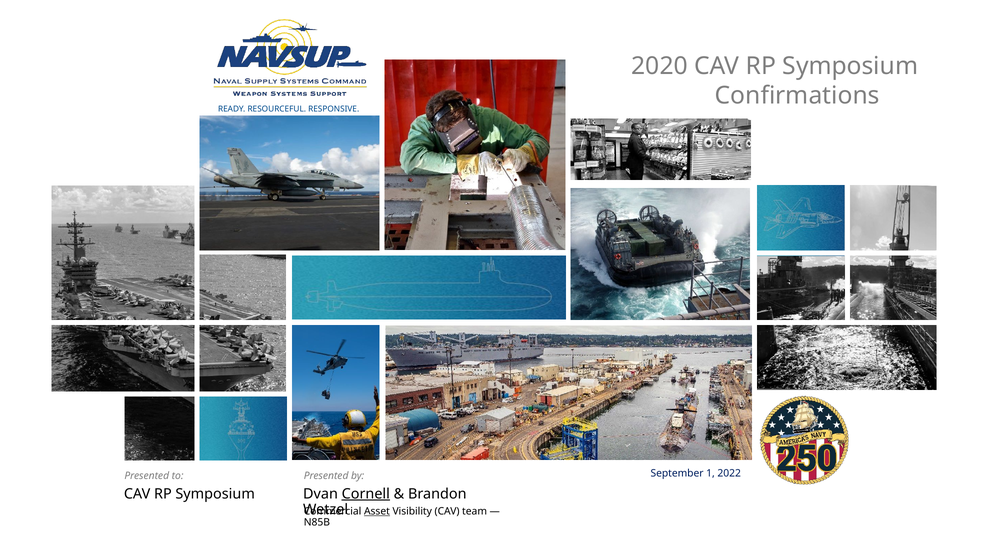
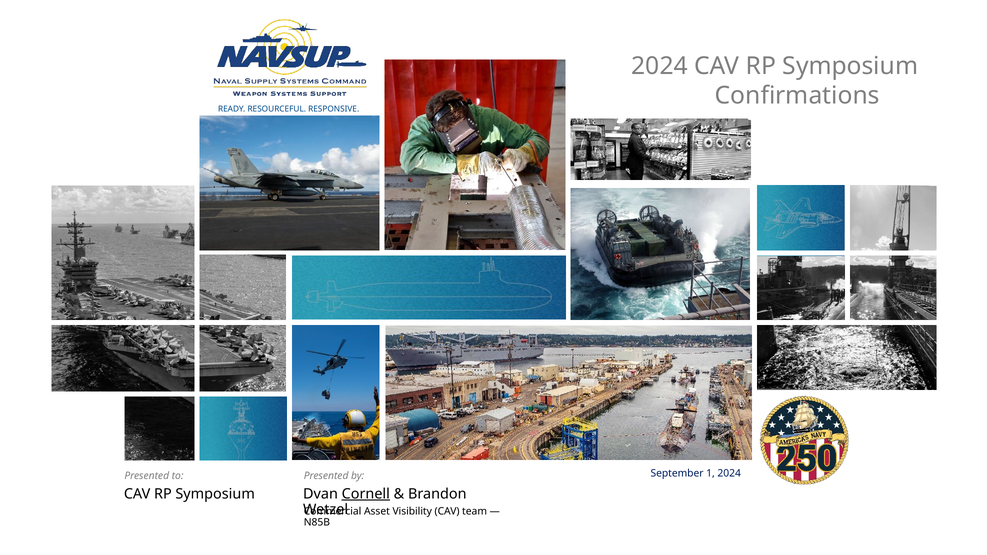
2020 at (660, 66): 2020 -> 2024
1 2022: 2022 -> 2024
Asset underline: present -> none
